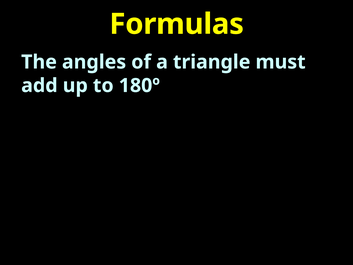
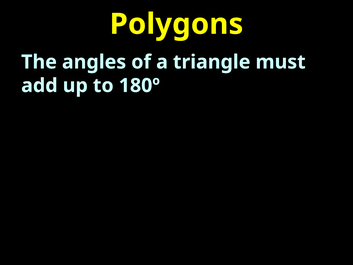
Formulas: Formulas -> Polygons
